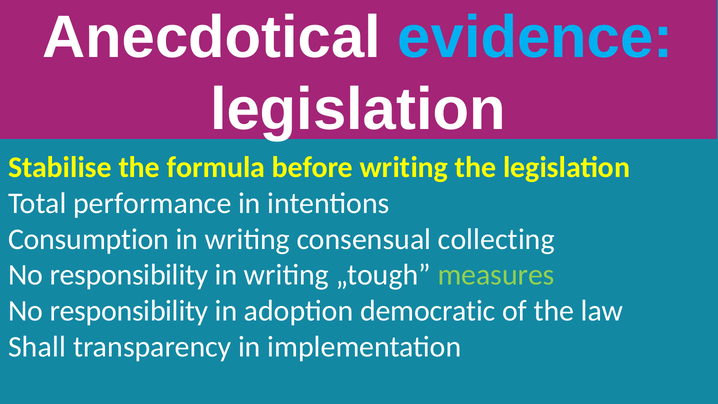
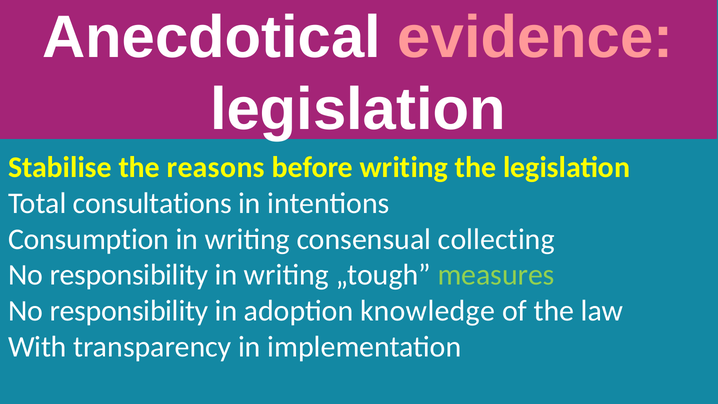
evidence colour: light blue -> pink
formula: formula -> reasons
performance: performance -> consultations
democratic: democratic -> knowledge
Shall: Shall -> With
